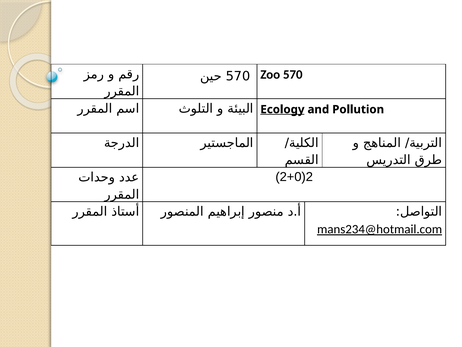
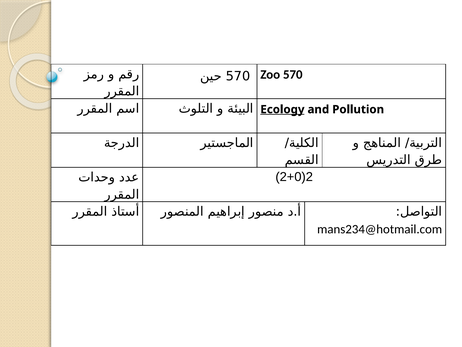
mans234@hotmail.com underline: present -> none
